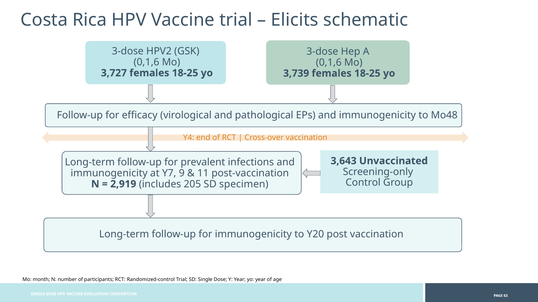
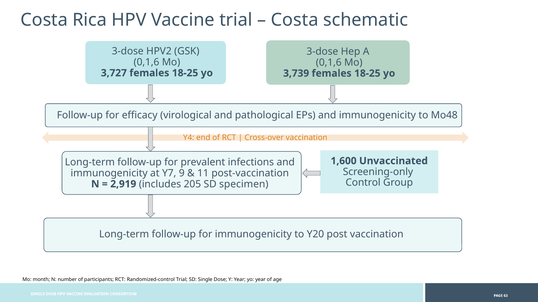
Elicits at (295, 20): Elicits -> Costa
3,643: 3,643 -> 1,600
